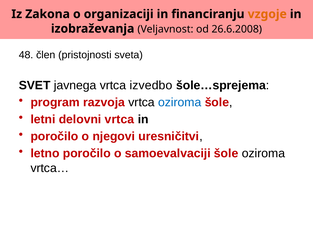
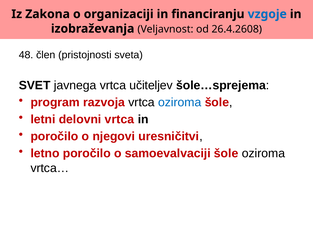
vzgoje colour: orange -> blue
26.6.2008: 26.6.2008 -> 26.4.2608
izvedbo: izvedbo -> učiteljev
